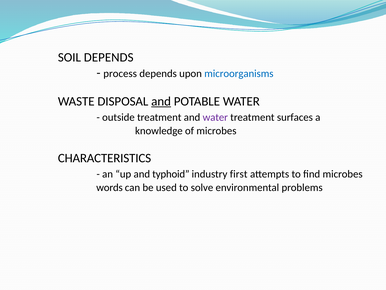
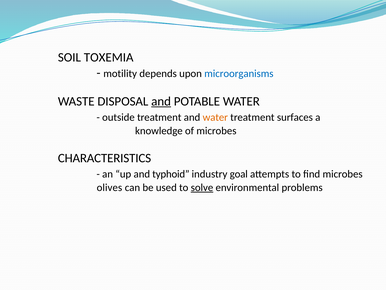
SOIL DEPENDS: DEPENDS -> TOXEMIA
process: process -> motility
water at (215, 117) colour: purple -> orange
first: first -> goal
words: words -> olives
solve underline: none -> present
